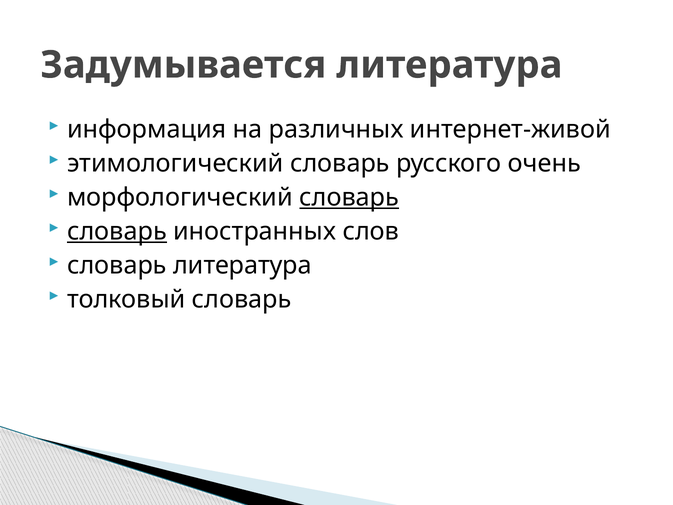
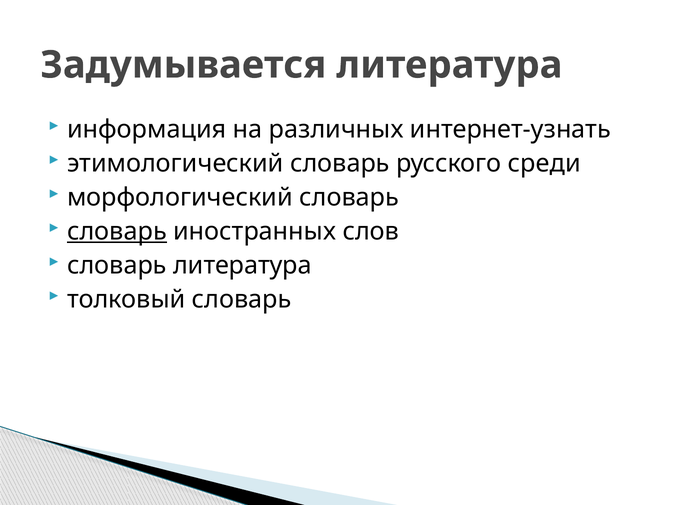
интернет-живой: интернет-живой -> интернет-узнать
очень: очень -> среди
словарь at (349, 197) underline: present -> none
